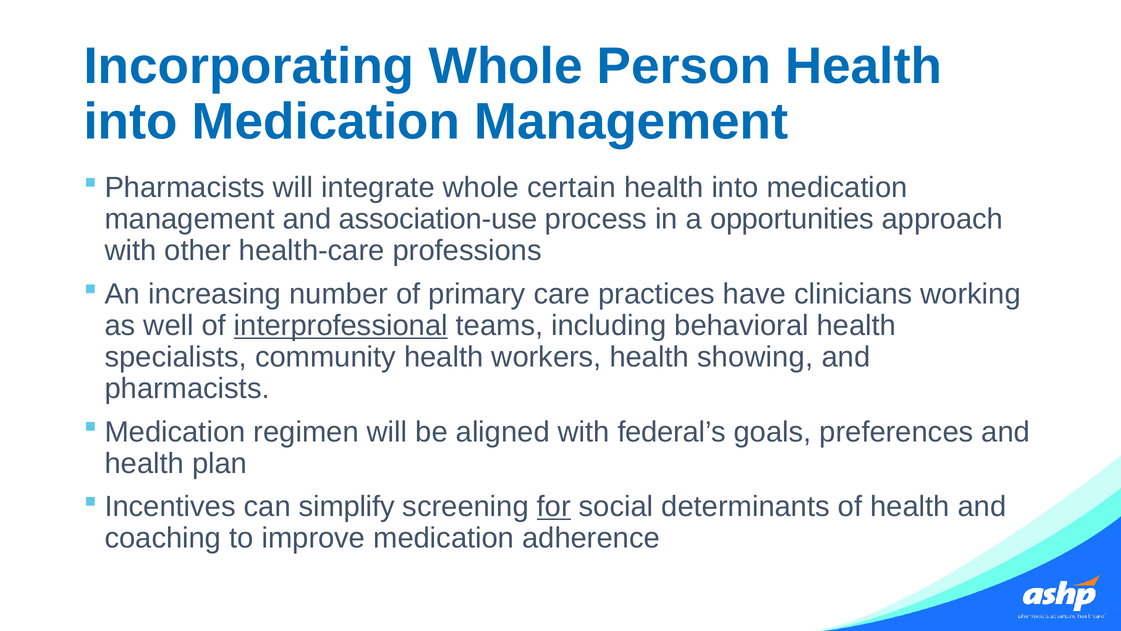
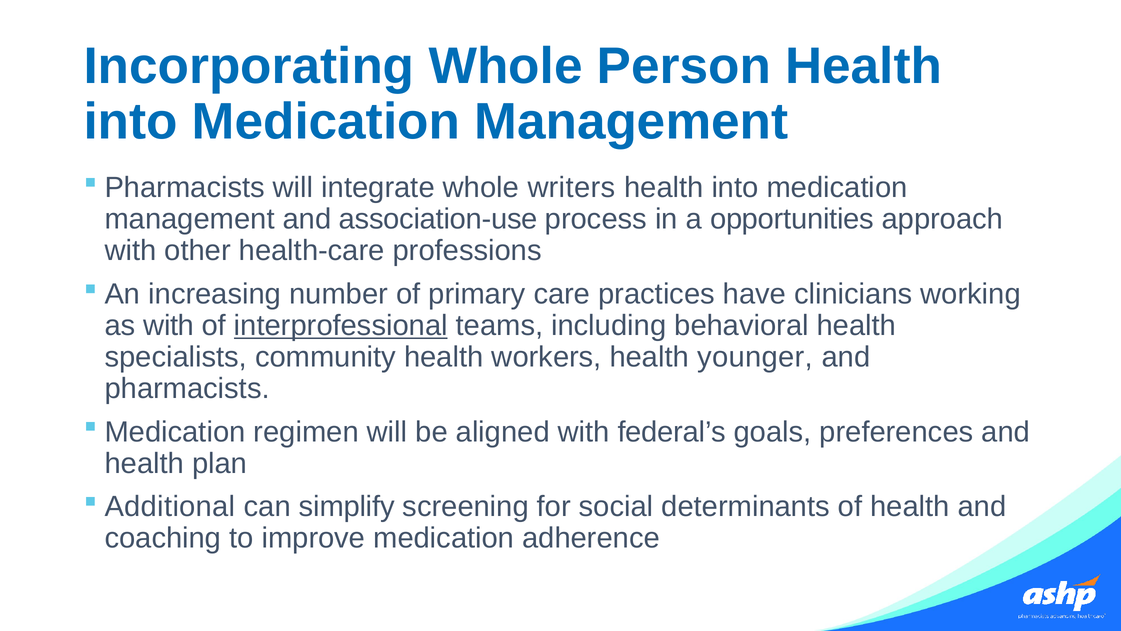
certain: certain -> writers
as well: well -> with
showing: showing -> younger
Incentives: Incentives -> Additional
for underline: present -> none
